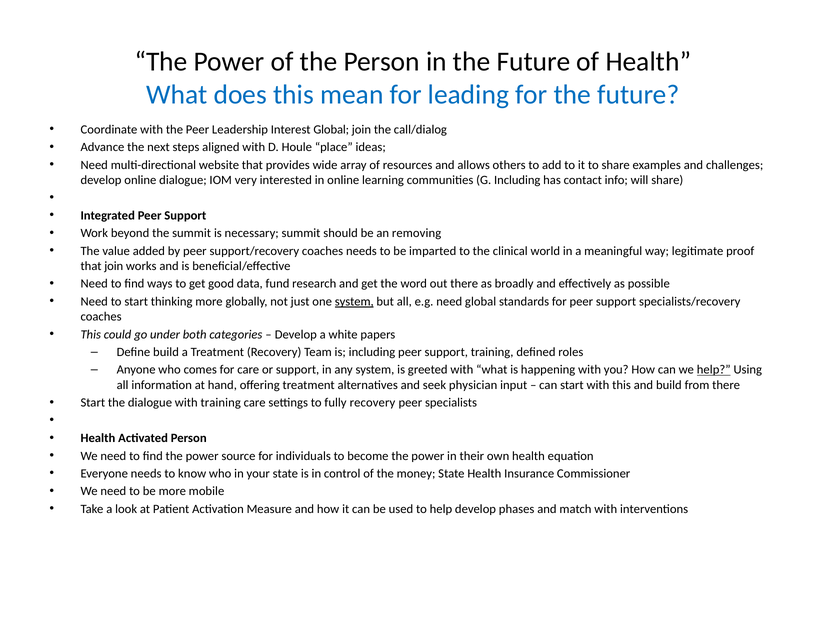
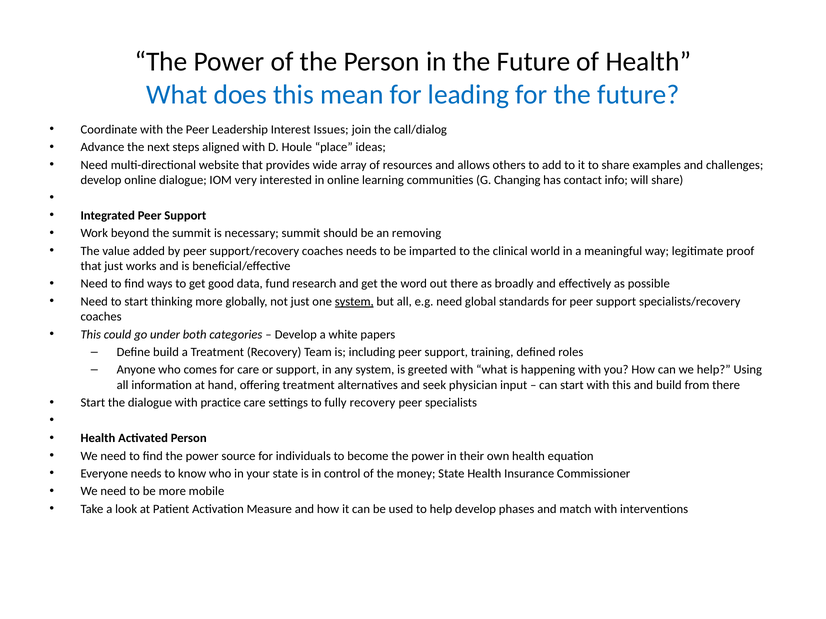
Interest Global: Global -> Issues
G Including: Including -> Changing
that join: join -> just
help at (714, 370) underline: present -> none
with training: training -> practice
